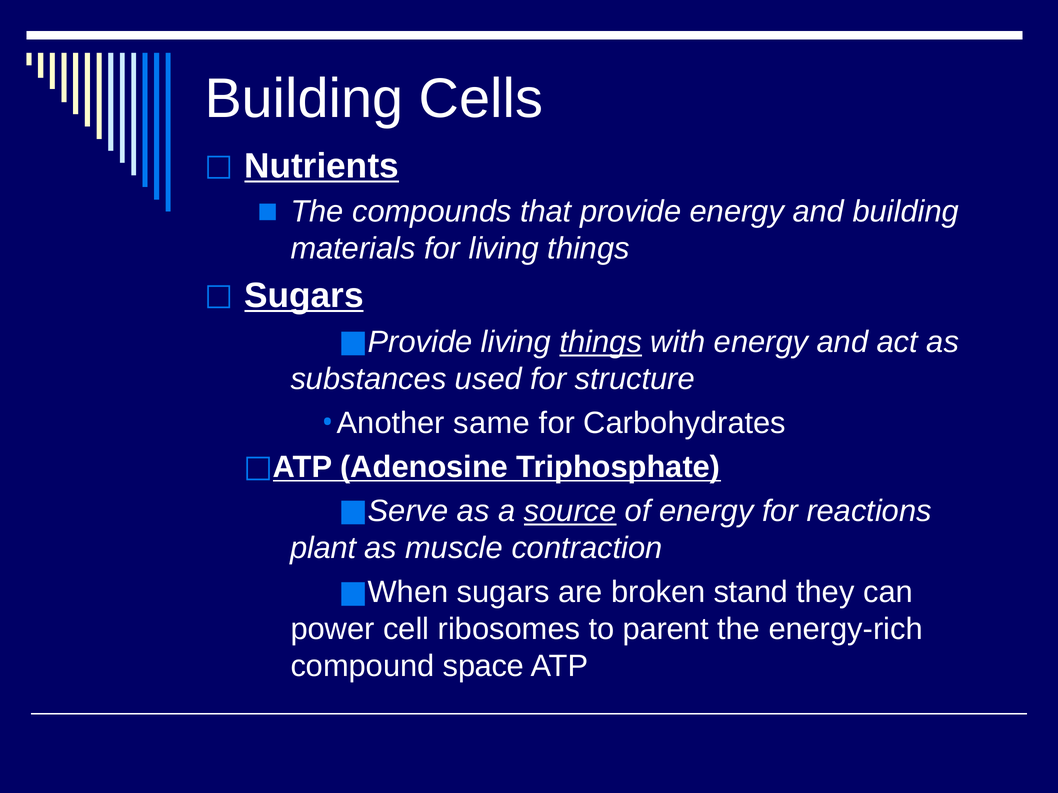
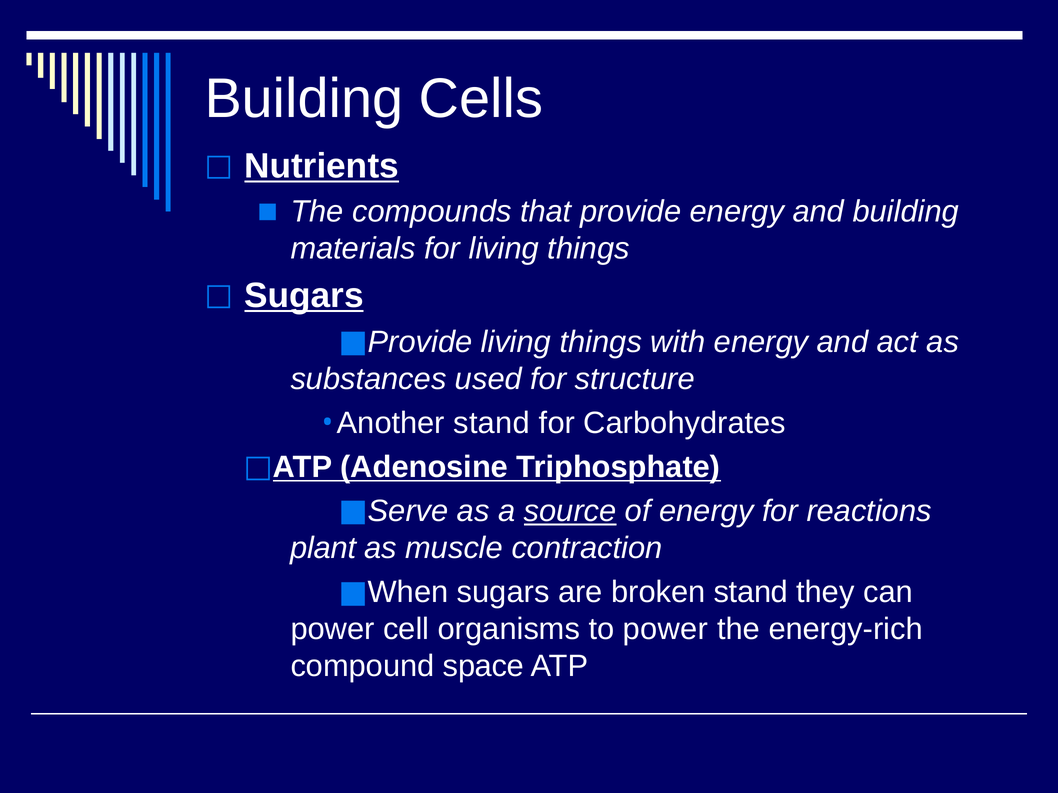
things at (601, 342) underline: present -> none
Another same: same -> stand
ribosomes: ribosomes -> organisms
to parent: parent -> power
